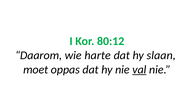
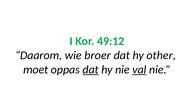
80:12: 80:12 -> 49:12
harte: harte -> broer
slaan: slaan -> other
dat at (91, 70) underline: none -> present
